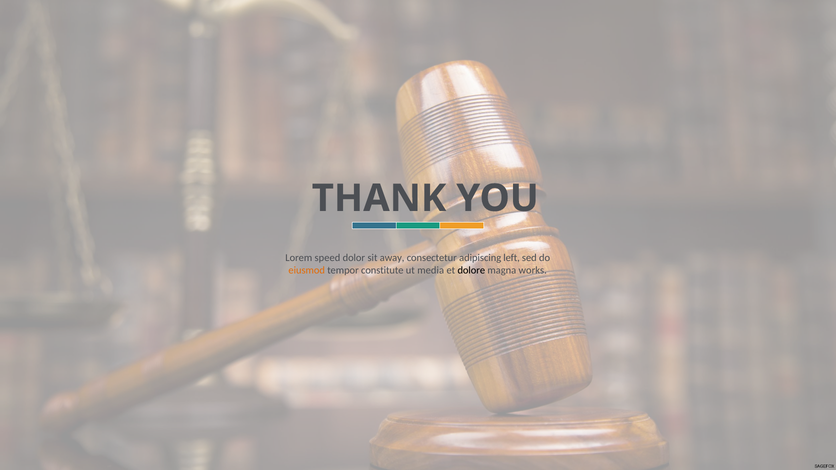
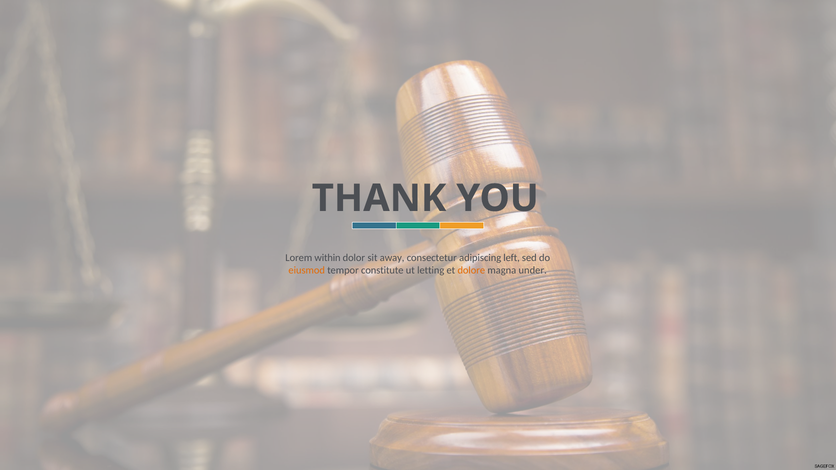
speed: speed -> within
media: media -> letting
dolore colour: black -> orange
works: works -> under
